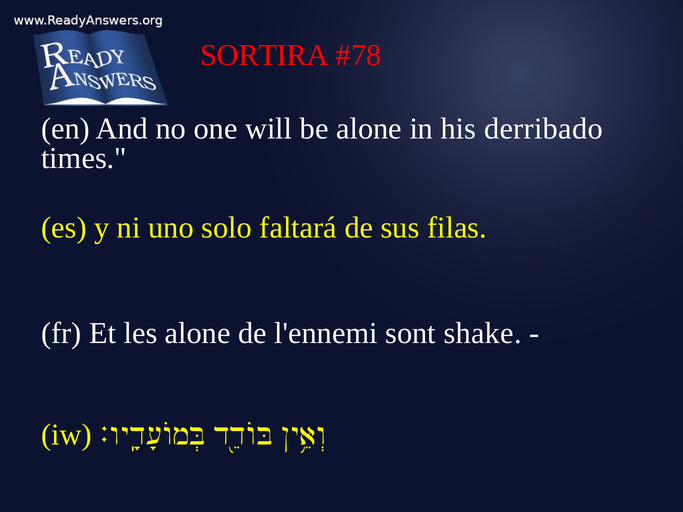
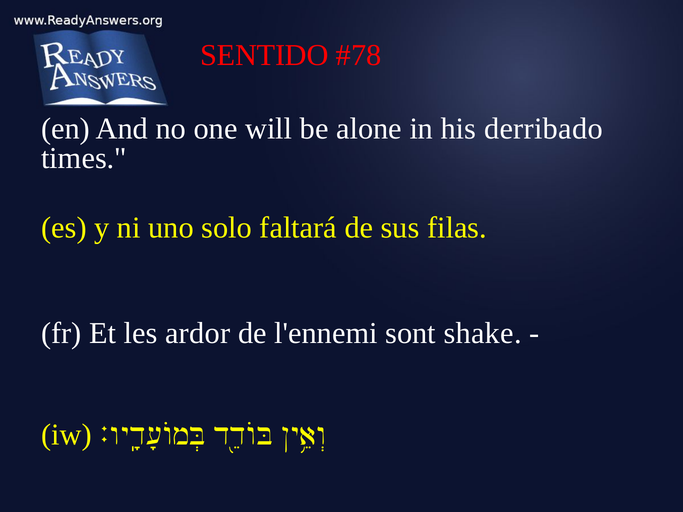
SORTIRA: SORTIRA -> SENTIDO
les alone: alone -> ardor
